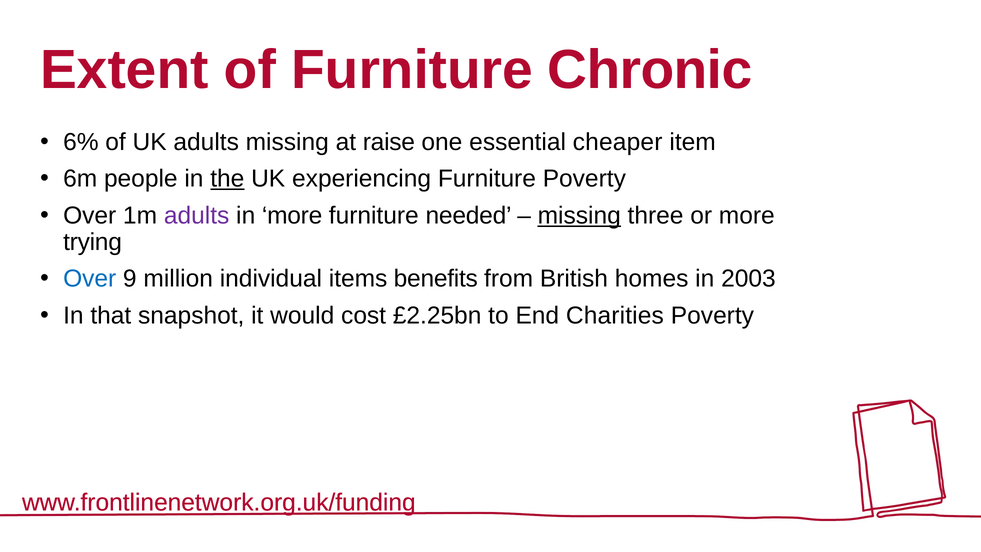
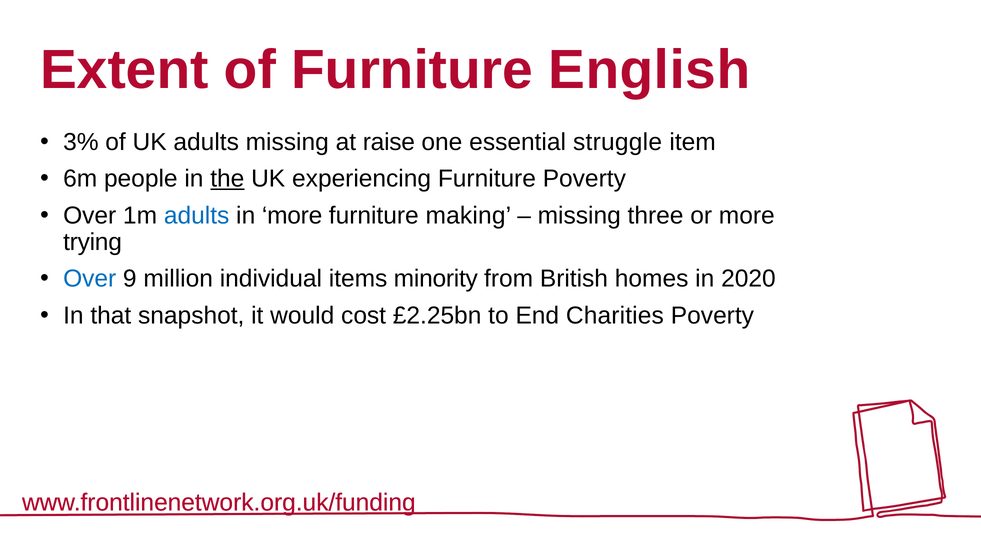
Chronic: Chronic -> English
6%: 6% -> 3%
cheaper: cheaper -> struggle
adults at (197, 215) colour: purple -> blue
needed: needed -> making
missing at (579, 215) underline: present -> none
benefits: benefits -> minority
2003: 2003 -> 2020
